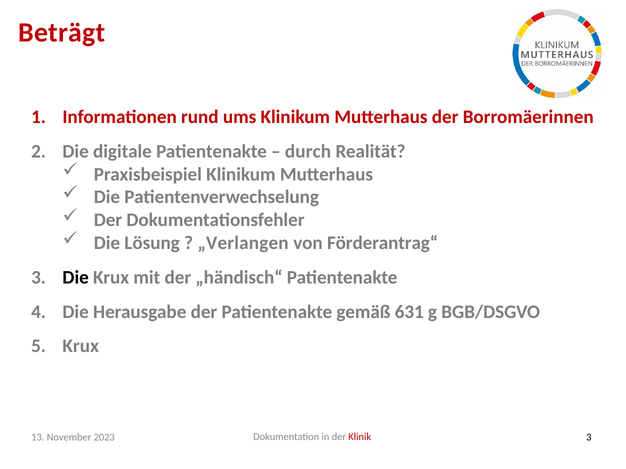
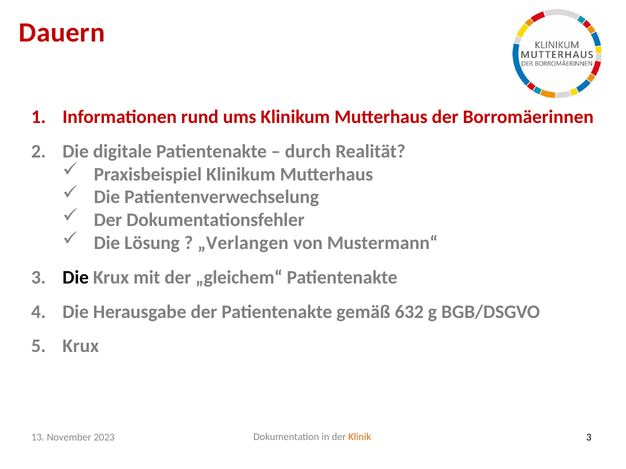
Beträgt: Beträgt -> Dauern
Förderantrag“: Förderantrag“ -> Mustermann“
„händisch“: „händisch“ -> „gleichem“
631: 631 -> 632
Klinik colour: red -> orange
